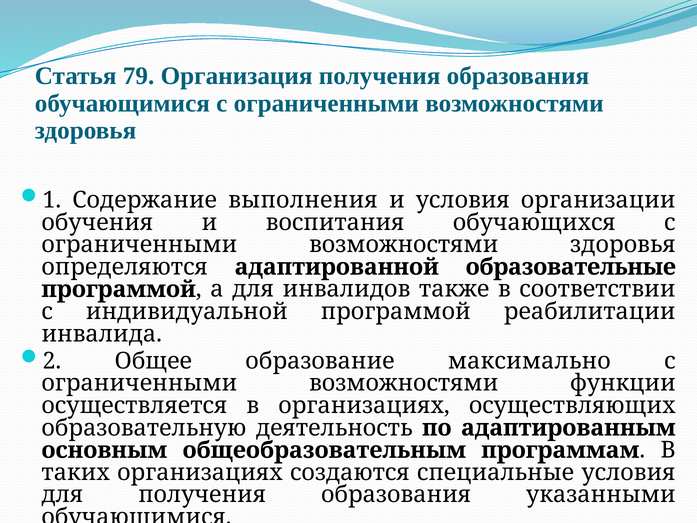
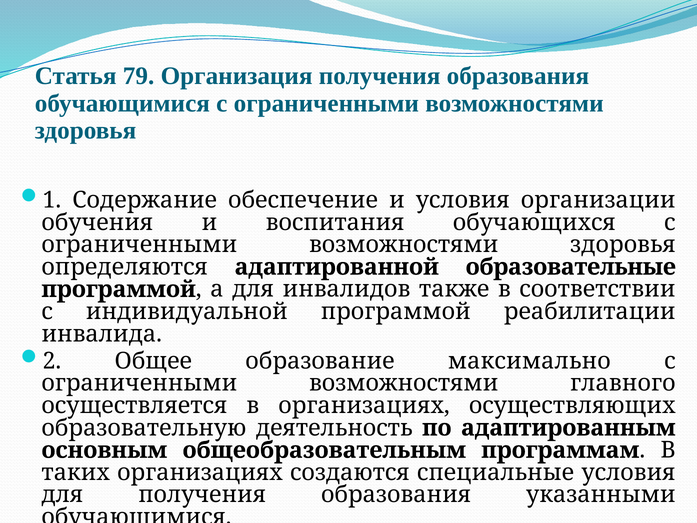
выполнения: выполнения -> обеспечение
функции: функции -> главного
